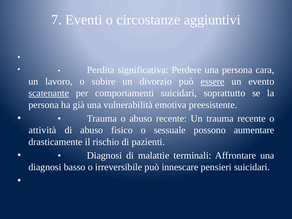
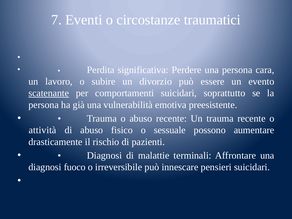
aggiuntivi: aggiuntivi -> traumatici
essere underline: present -> none
basso: basso -> fuoco
